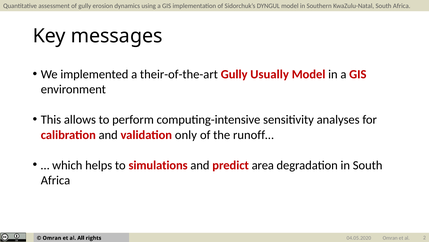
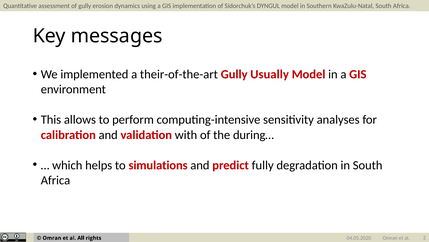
only: only -> with
runoff…: runoff… -> during…
area: area -> fully
